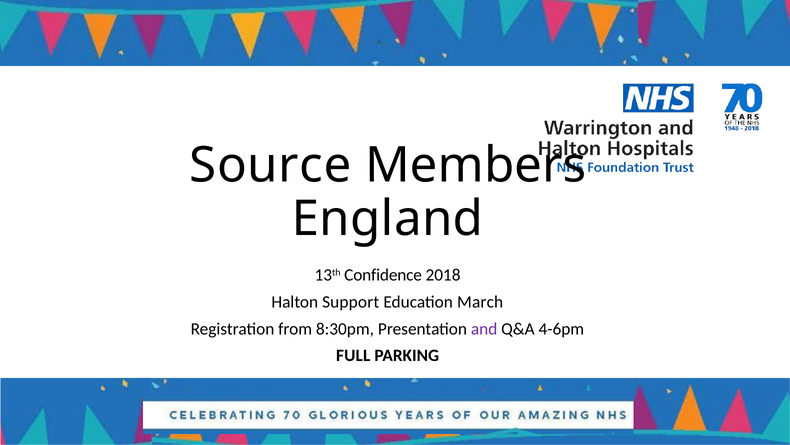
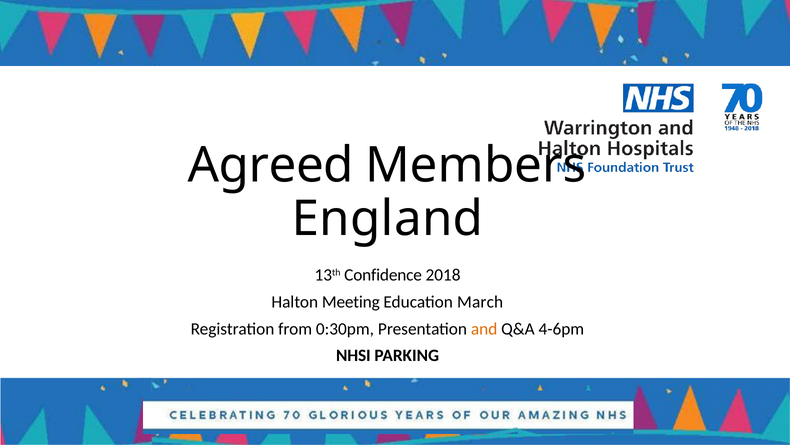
Source: Source -> Agreed
Support: Support -> Meeting
8:30pm: 8:30pm -> 0:30pm
and colour: purple -> orange
FULL: FULL -> NHSI
